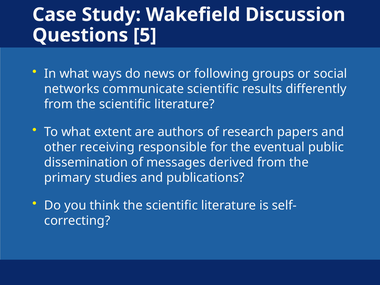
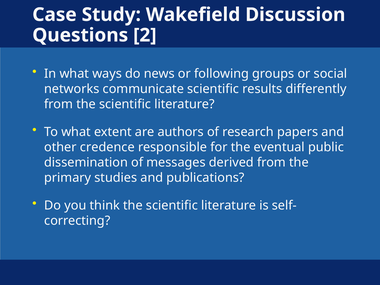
5: 5 -> 2
receiving: receiving -> credence
